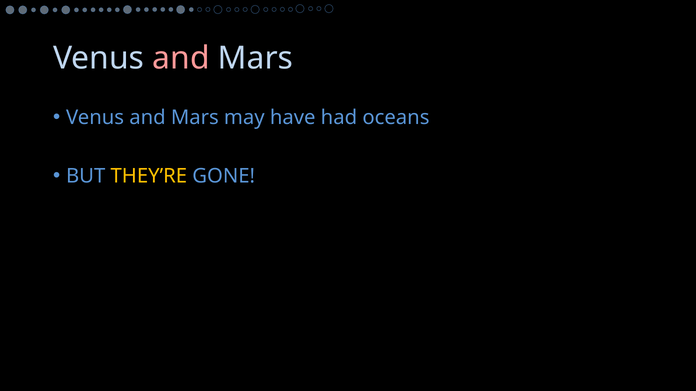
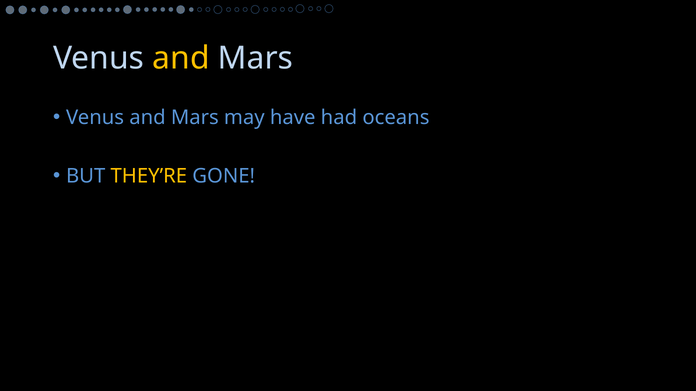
and at (181, 58) colour: pink -> yellow
